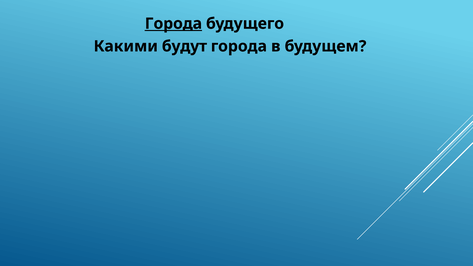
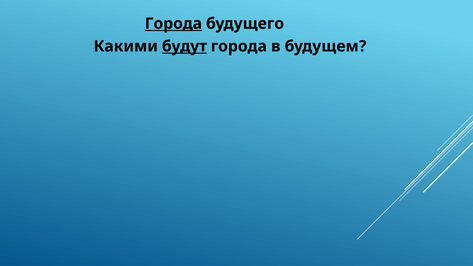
будут underline: none -> present
